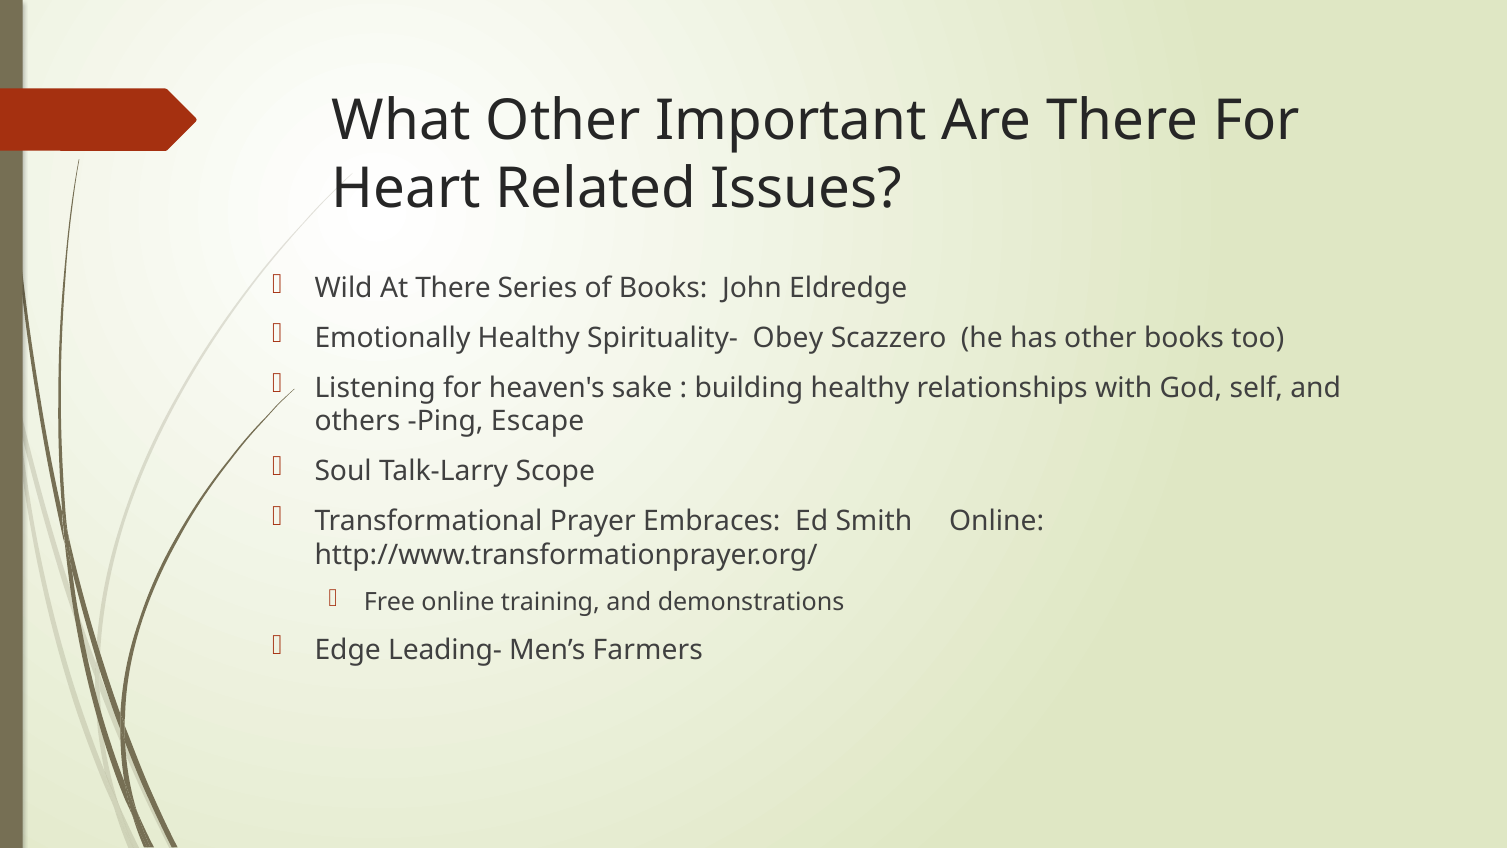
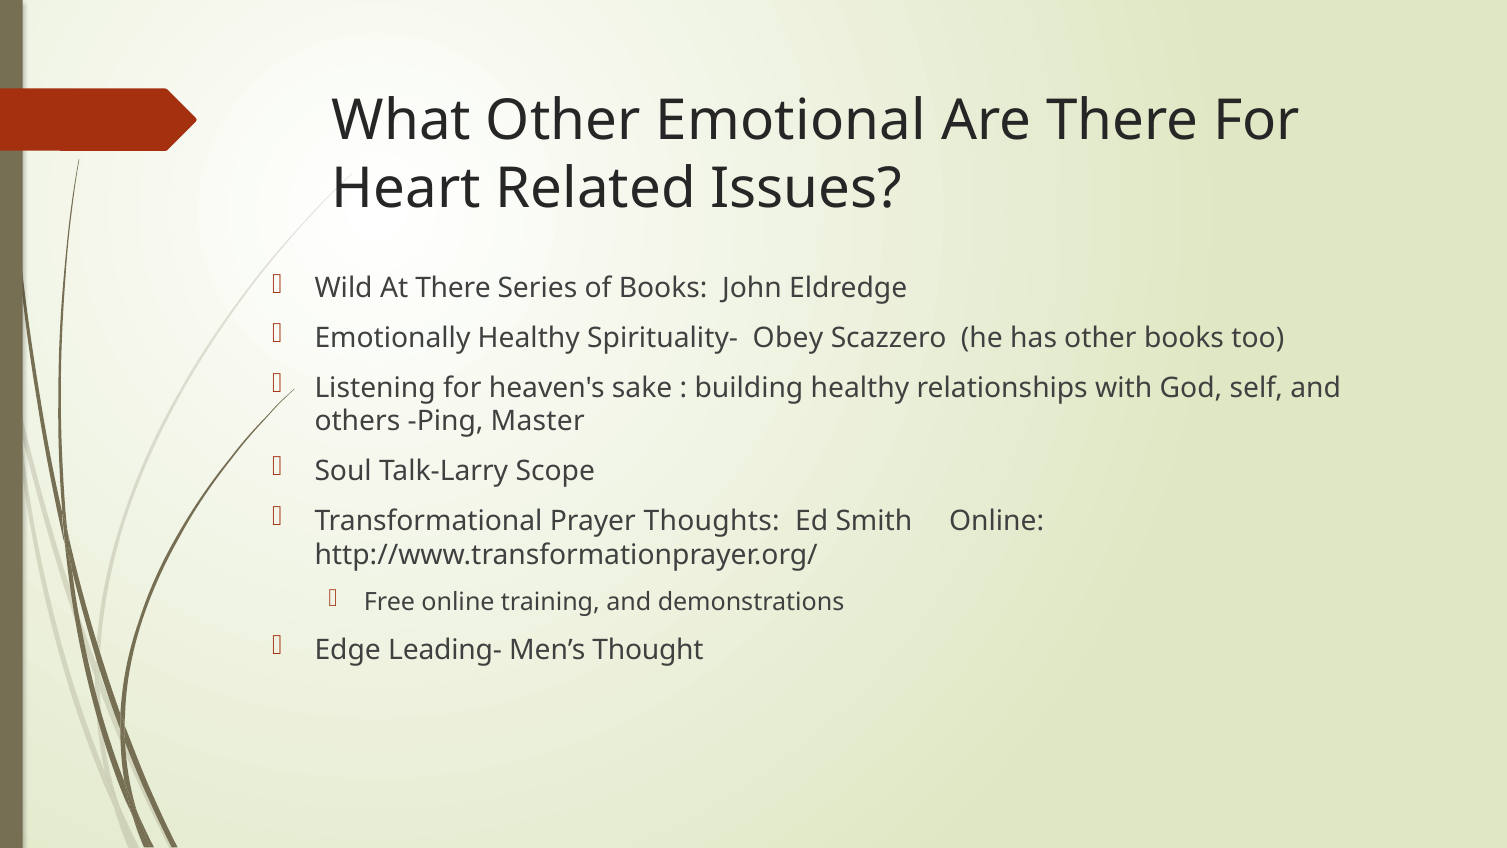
Important: Important -> Emotional
Escape: Escape -> Master
Embraces: Embraces -> Thoughts
Farmers: Farmers -> Thought
